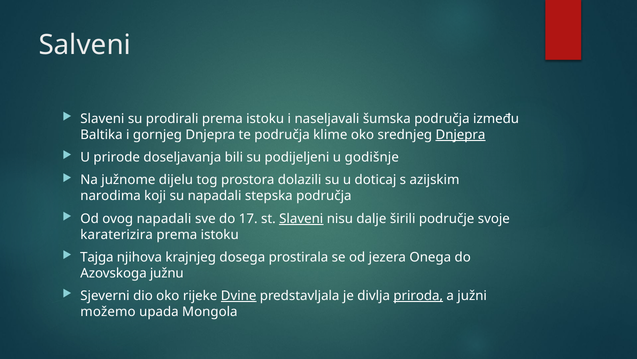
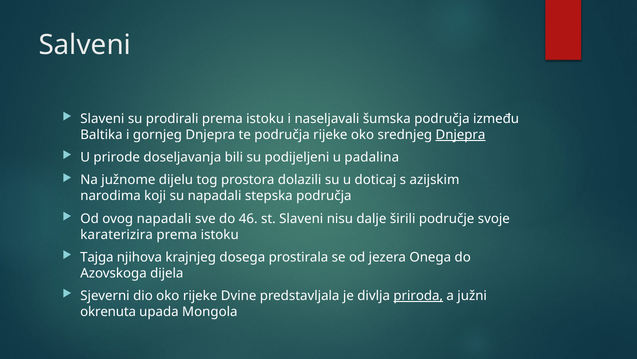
područja klime: klime -> rijeke
godišnje: godišnje -> padalina
17: 17 -> 46
Slaveni at (301, 218) underline: present -> none
južnu: južnu -> dijela
Dvine underline: present -> none
možemo: možemo -> okrenuta
